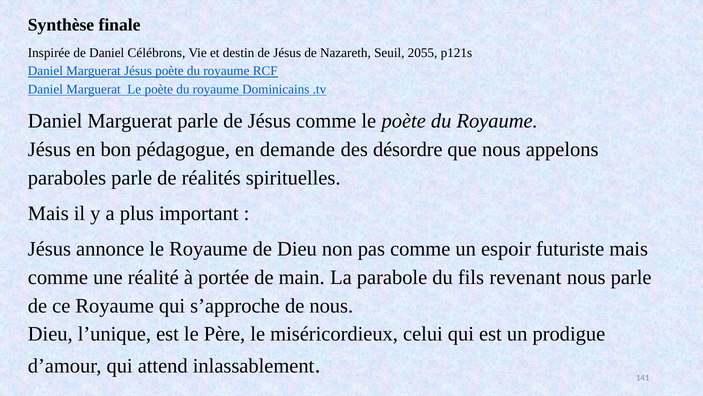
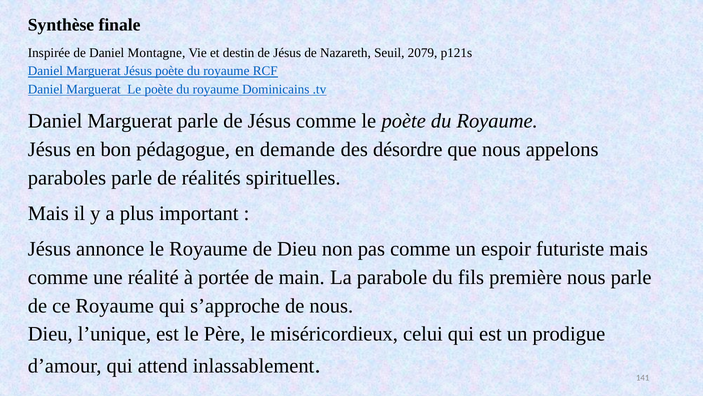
Célébrons: Célébrons -> Montagne
2055: 2055 -> 2079
revenant: revenant -> première
